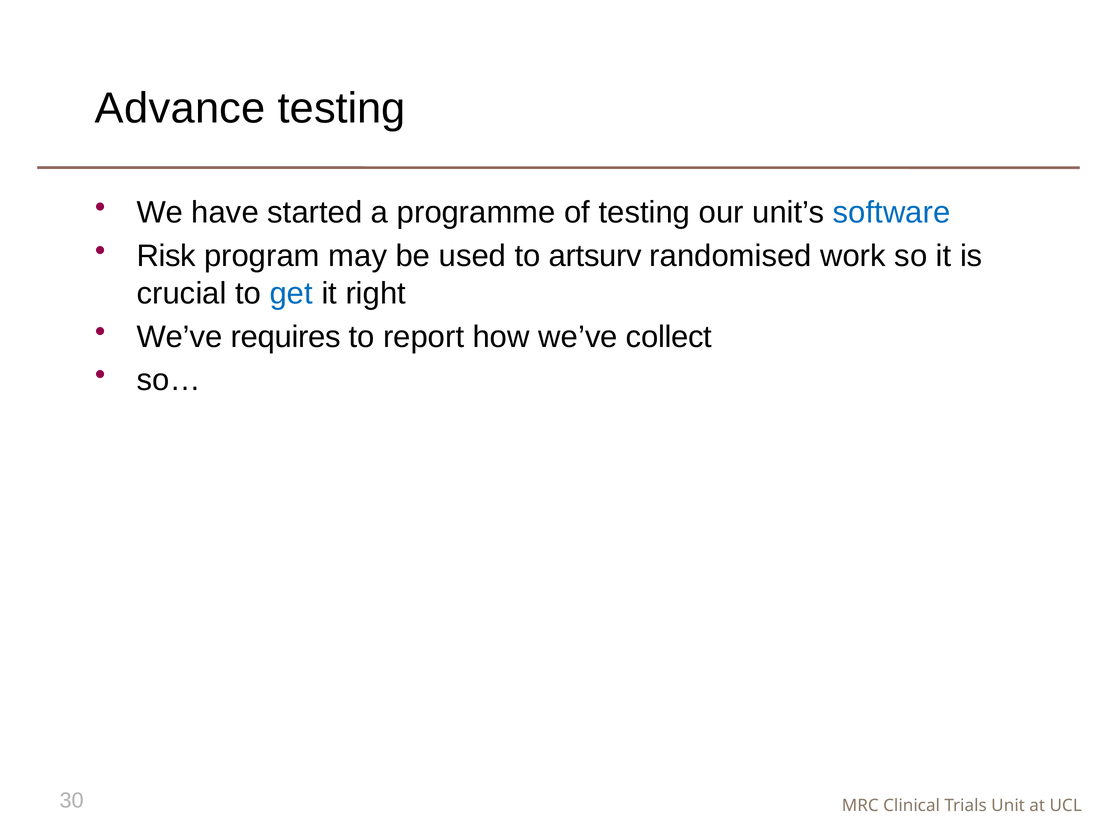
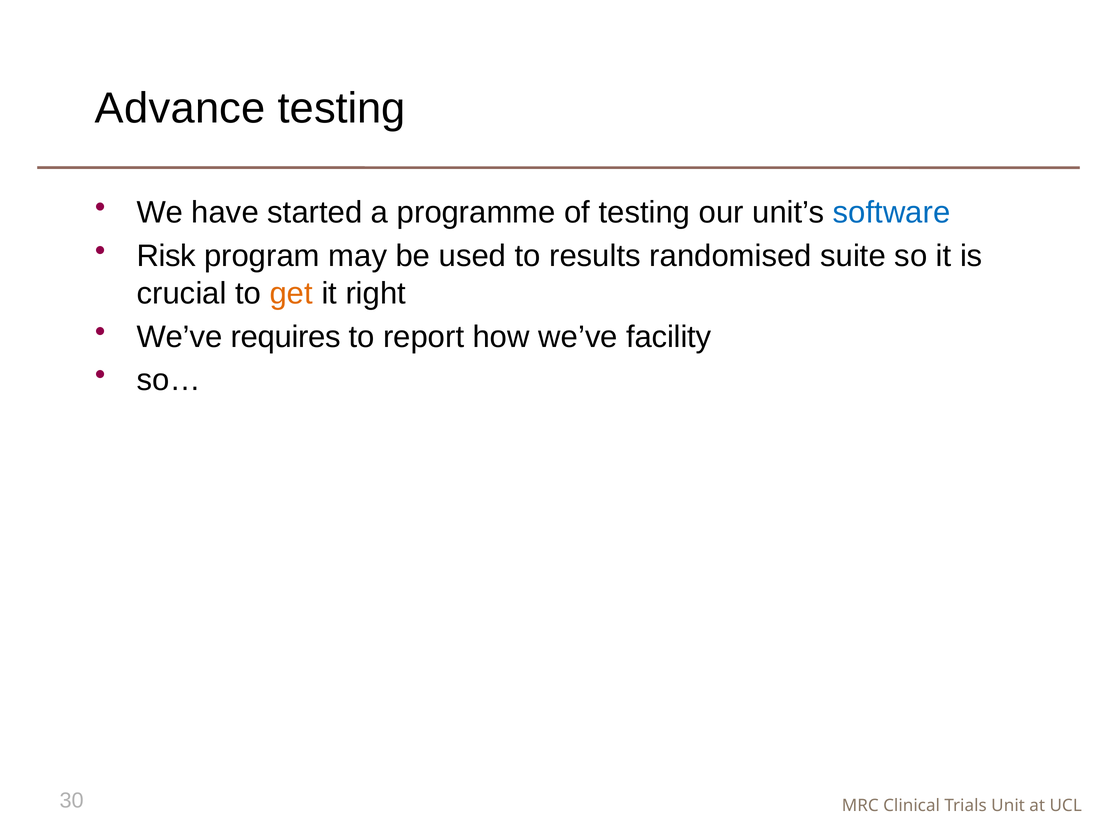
artsurv: artsurv -> results
work: work -> suite
get colour: blue -> orange
collect: collect -> facility
